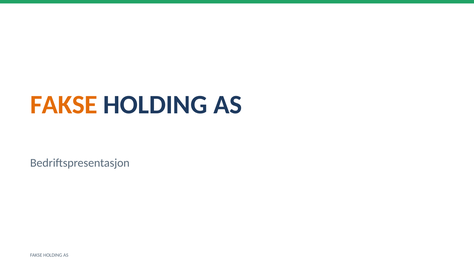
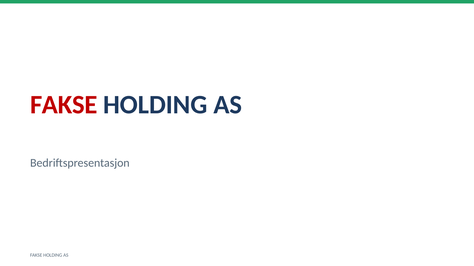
FAKSE at (64, 105) colour: orange -> red
